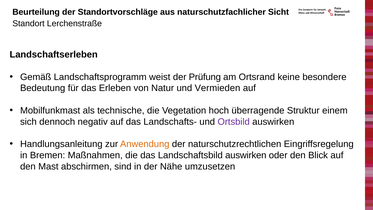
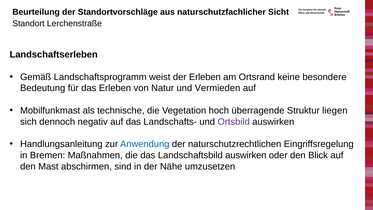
der Prüfung: Prüfung -> Erleben
einem: einem -> liegen
Anwendung colour: orange -> blue
